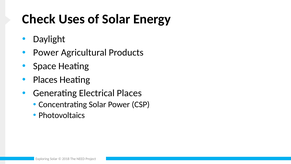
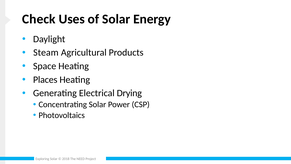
Power at (46, 52): Power -> Steam
Electrical Places: Places -> Drying
